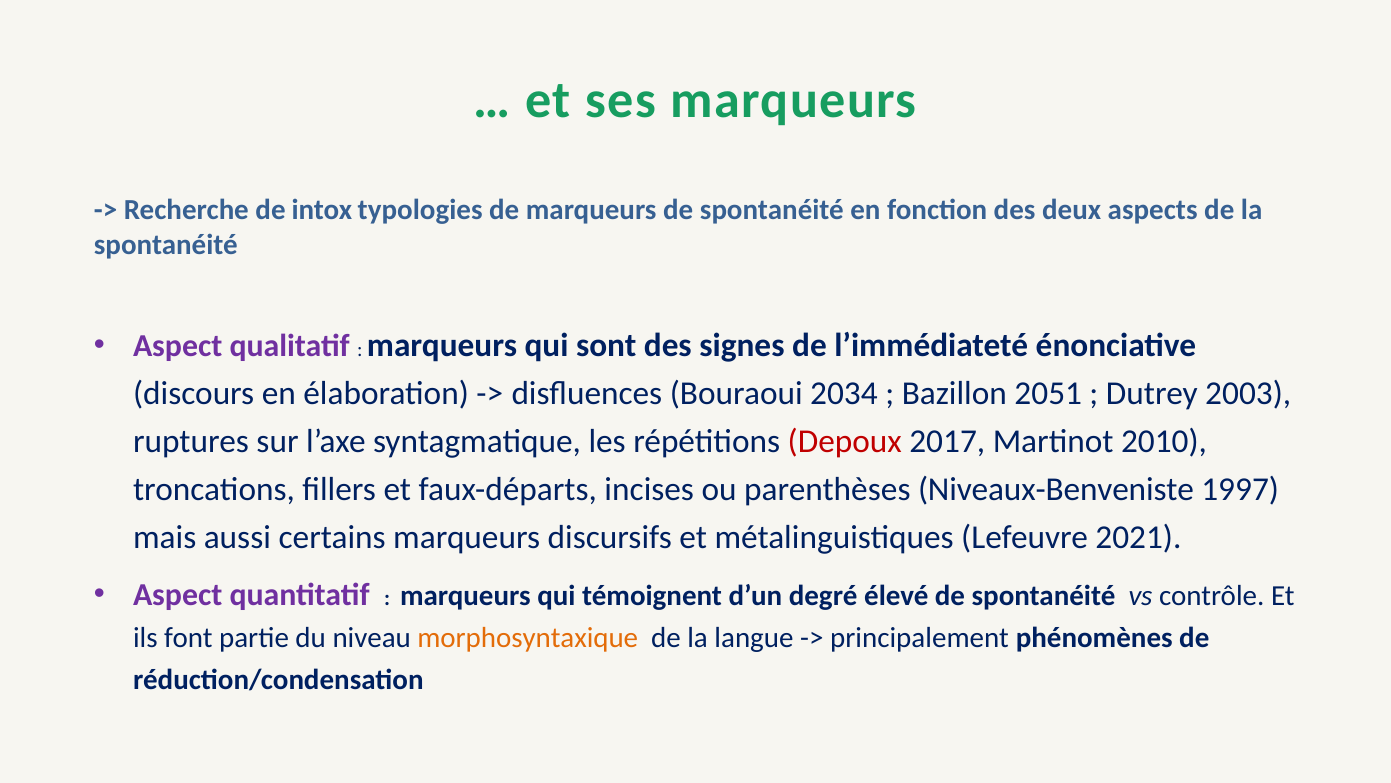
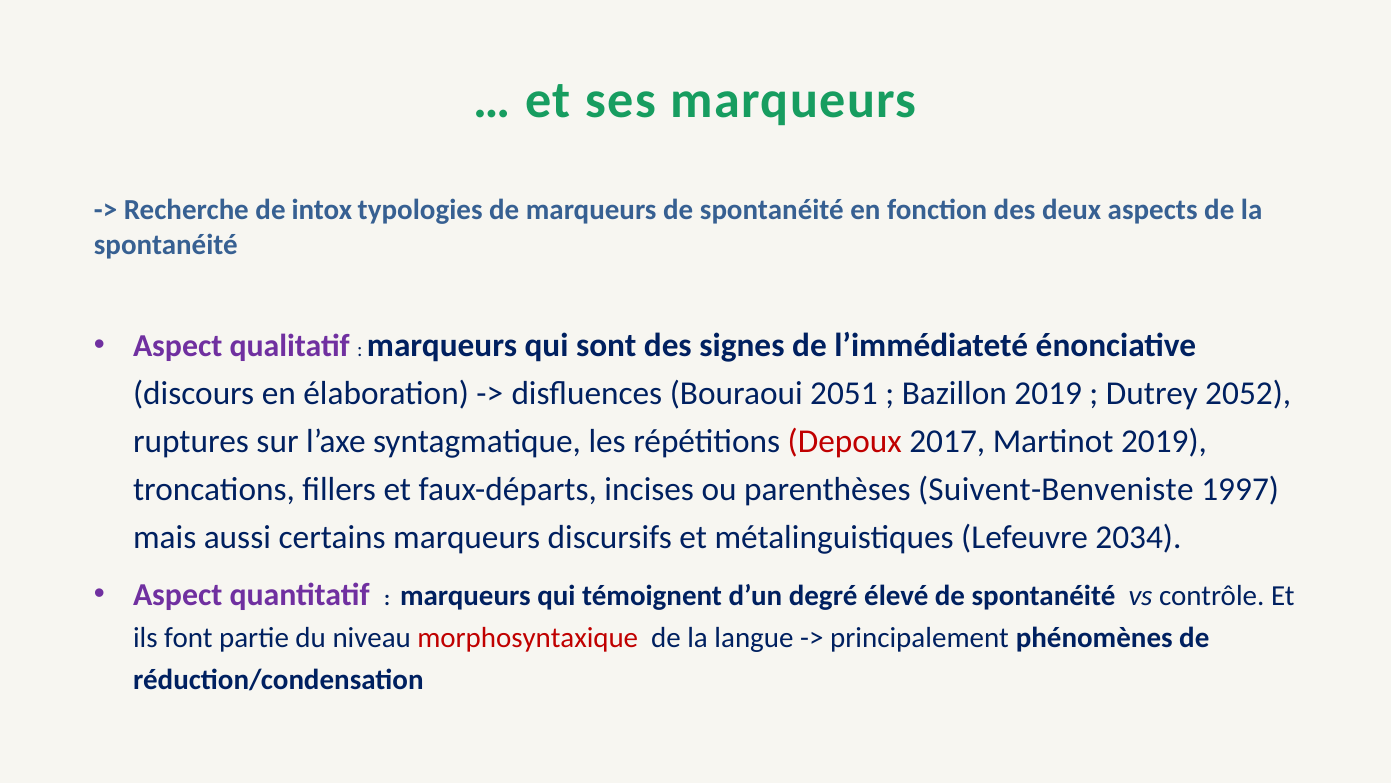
2034: 2034 -> 2051
Bazillon 2051: 2051 -> 2019
2003: 2003 -> 2052
Martinot 2010: 2010 -> 2019
Niveaux-Benveniste: Niveaux-Benveniste -> Suivent-Benveniste
2021: 2021 -> 2034
morphosyntaxique colour: orange -> red
